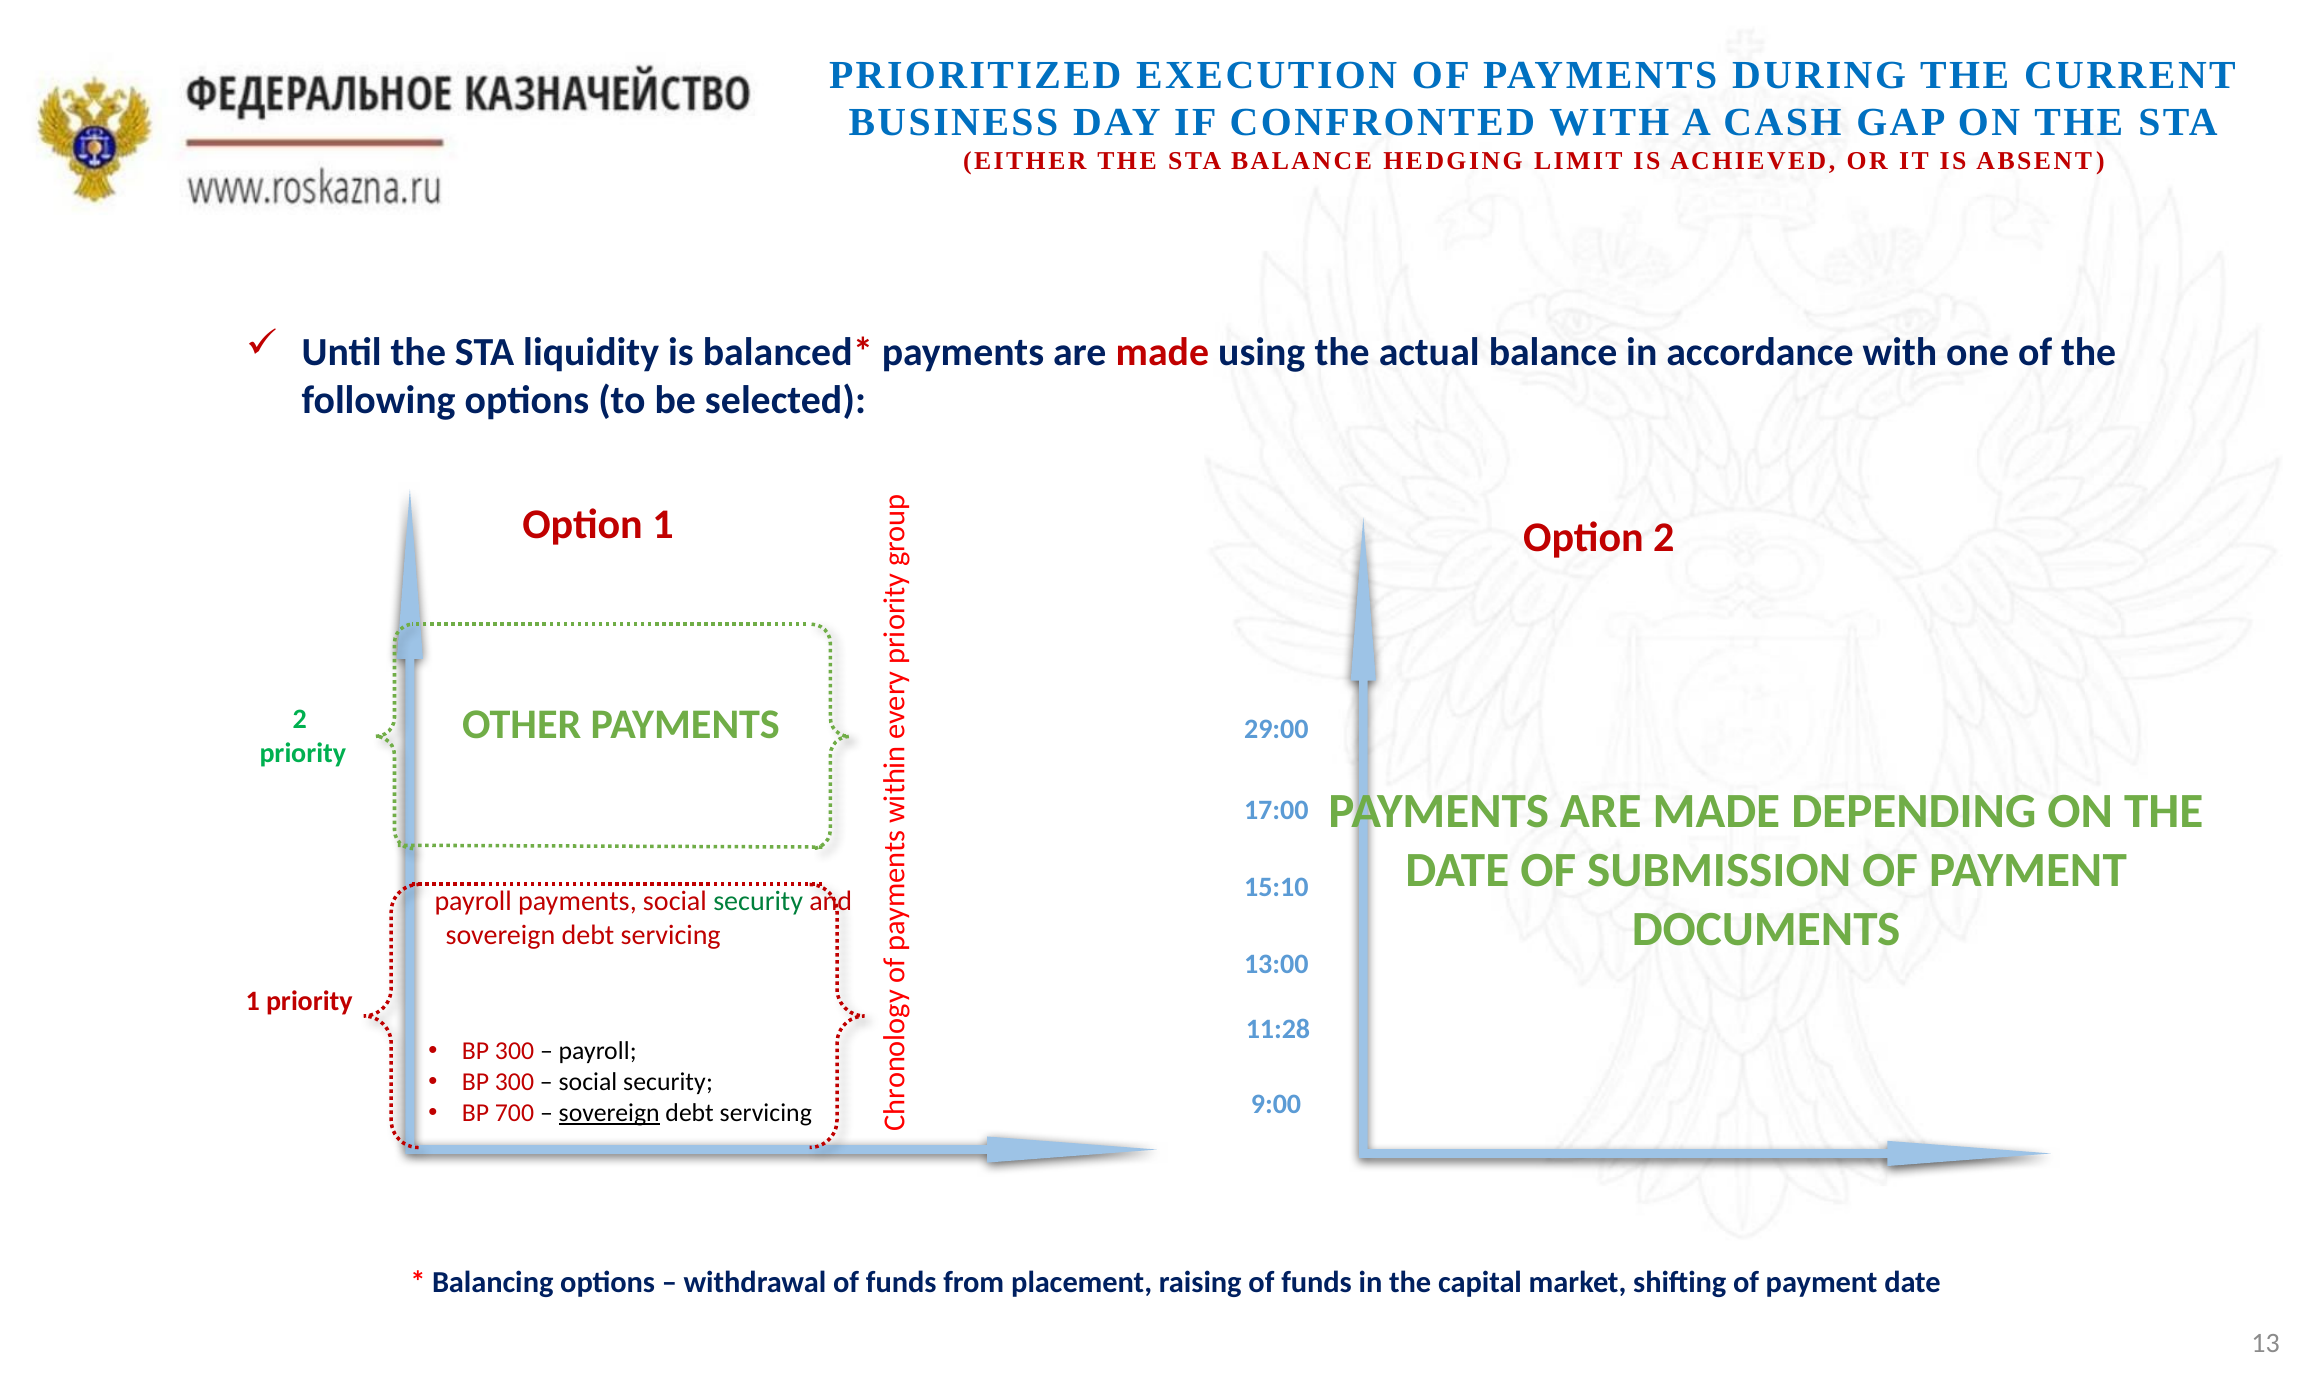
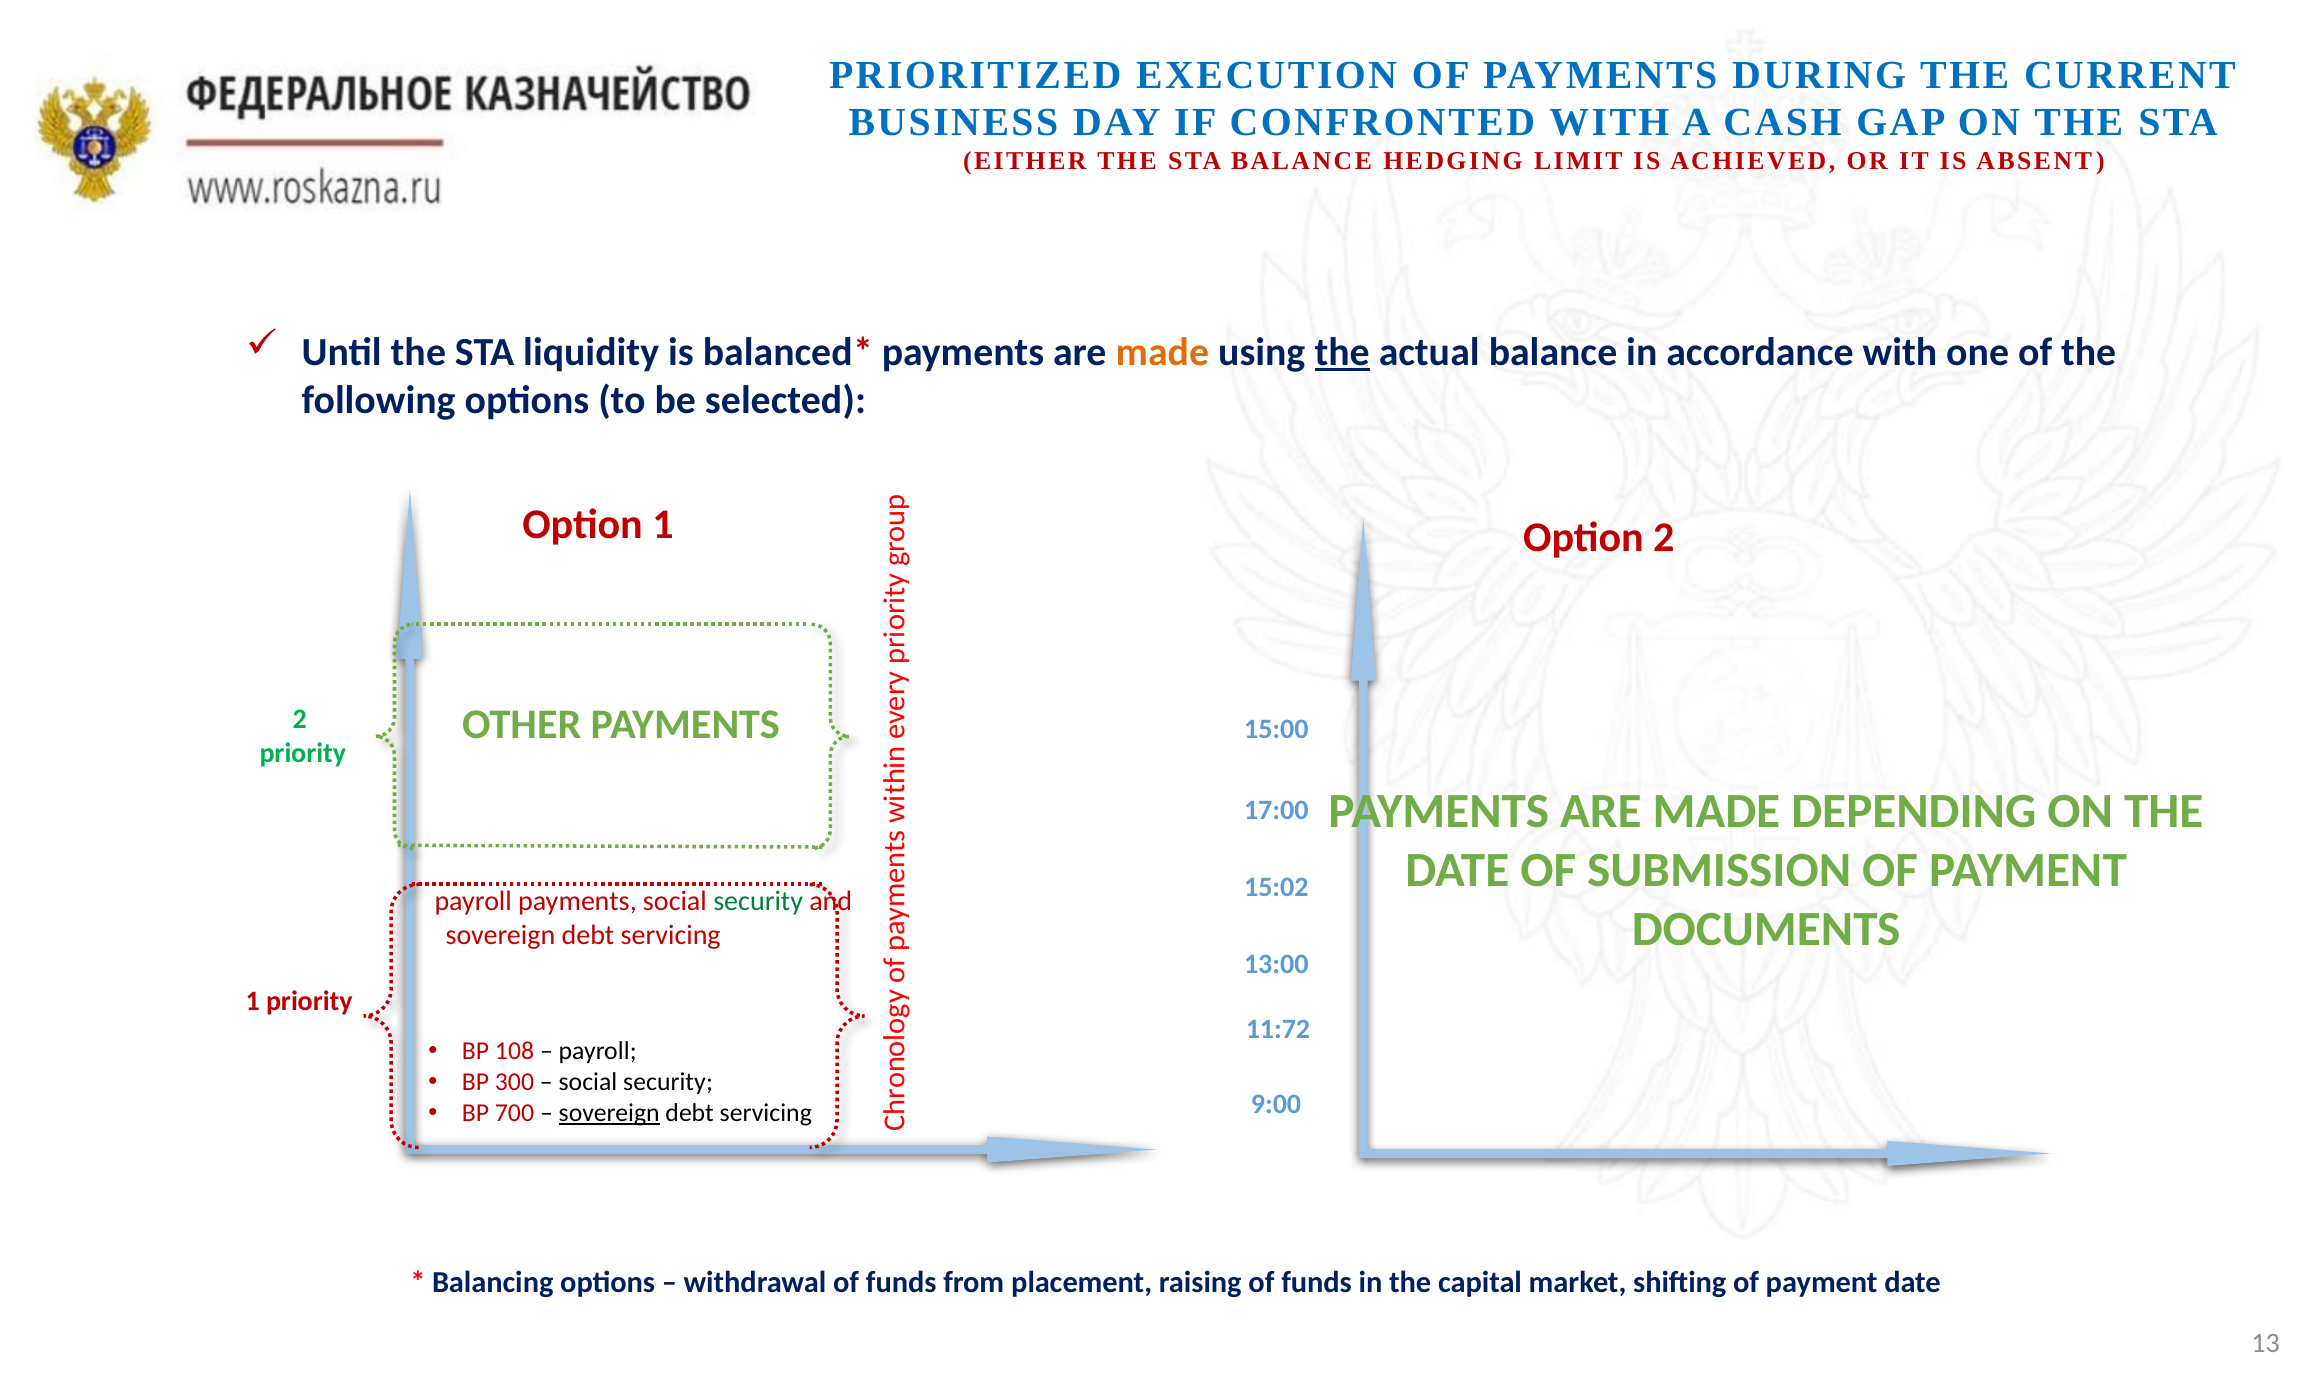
made at (1162, 353) colour: red -> orange
the at (1342, 353) underline: none -> present
29:00: 29:00 -> 15:00
15:10: 15:10 -> 15:02
11:28: 11:28 -> 11:72
300 at (515, 1051): 300 -> 108
